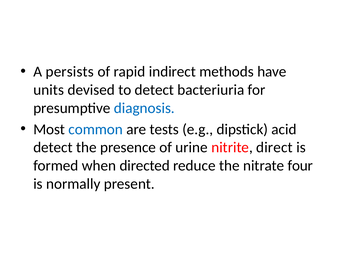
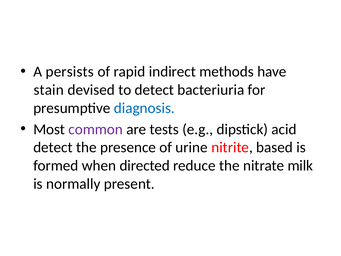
units: units -> stain
common colour: blue -> purple
direct: direct -> based
four: four -> milk
